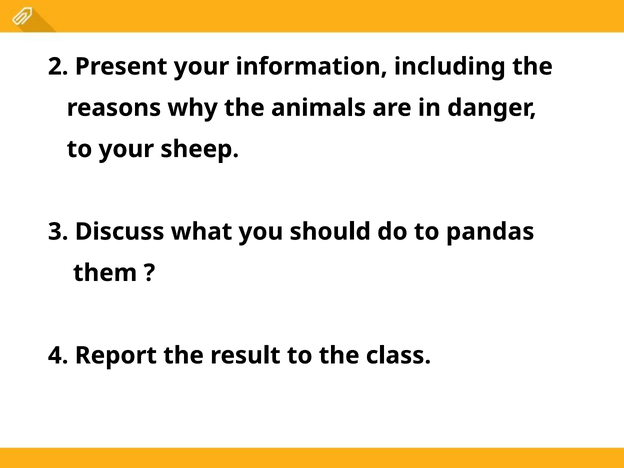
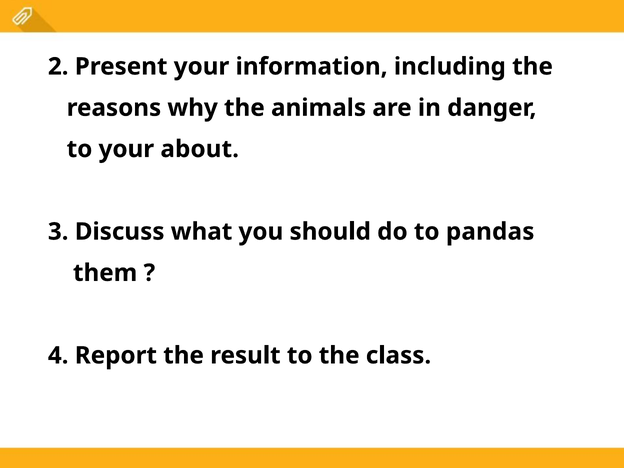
sheep: sheep -> about
